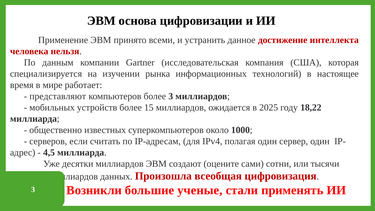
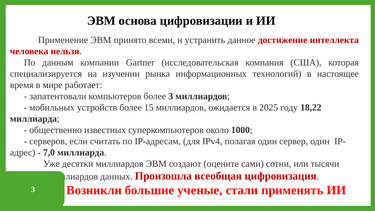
представляют: представляют -> запатентовали
4,5: 4,5 -> 7,0
